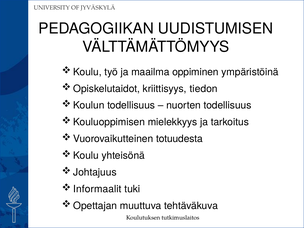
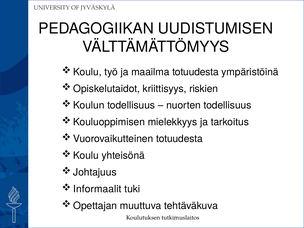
maailma oppiminen: oppiminen -> totuudesta
tiedon: tiedon -> riskien
